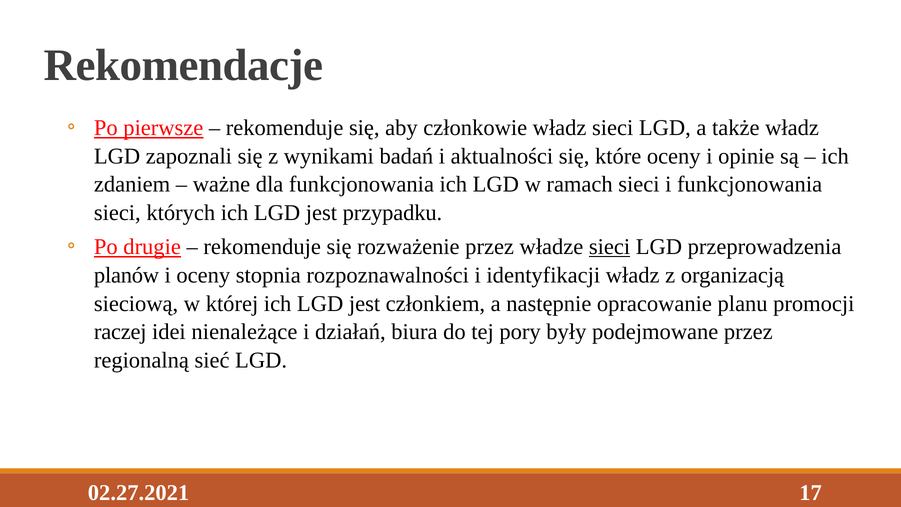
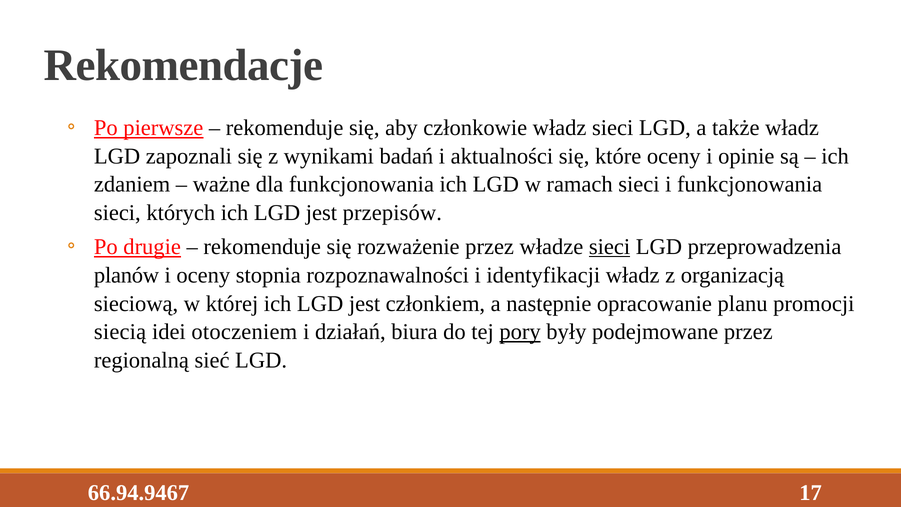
przypadku: przypadku -> przepisów
raczej: raczej -> siecią
nienależące: nienależące -> otoczeniem
pory underline: none -> present
02.27.2021: 02.27.2021 -> 66.94.9467
